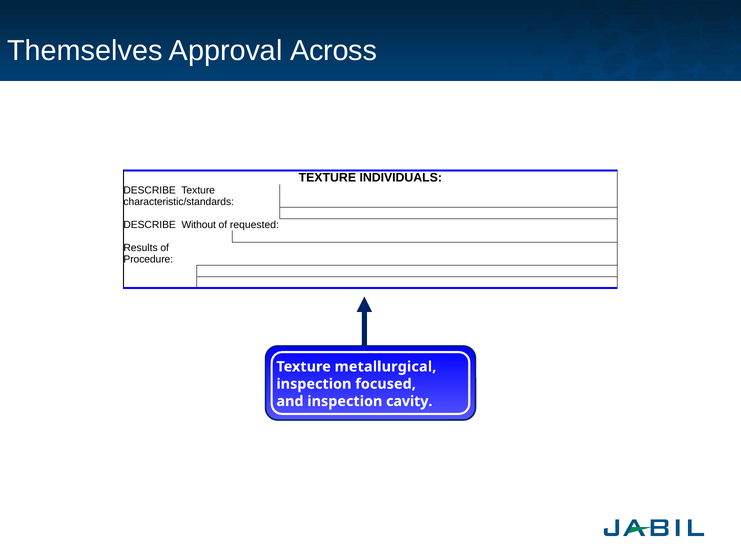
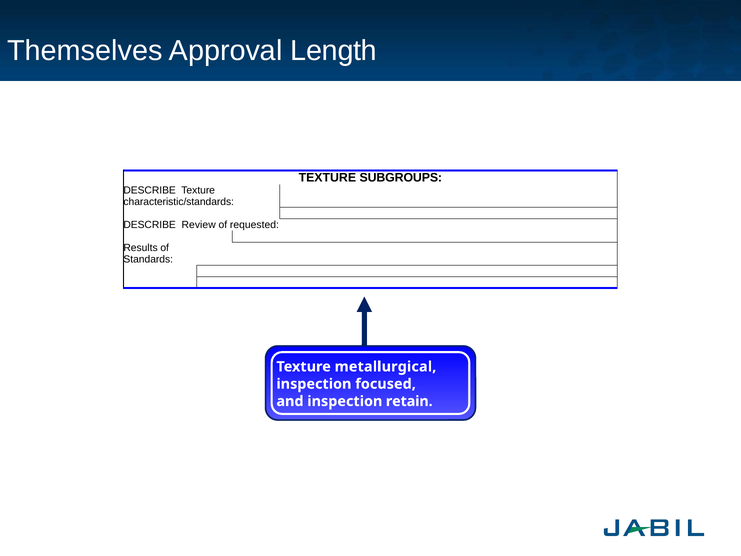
Across: Across -> Length
INDIVIDUALS: INDIVIDUALS -> SUBGROUPS
Without: Without -> Review
Procedure: Procedure -> Standards
cavity: cavity -> retain
